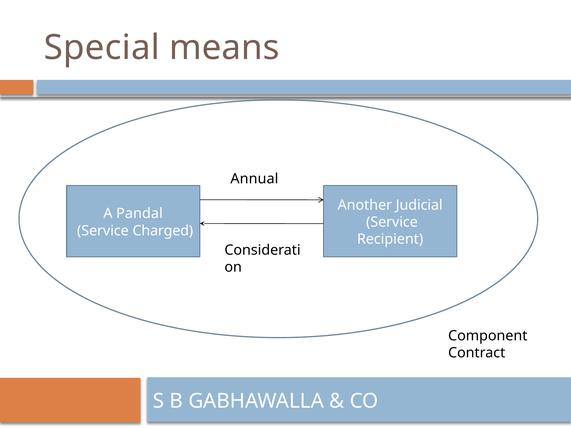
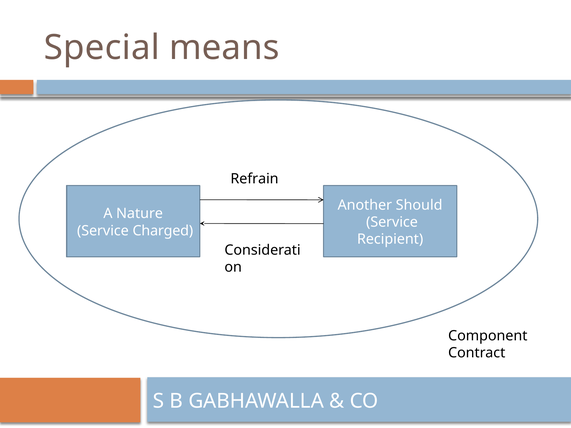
Annual: Annual -> Refrain
Judicial: Judicial -> Should
Pandal: Pandal -> Nature
